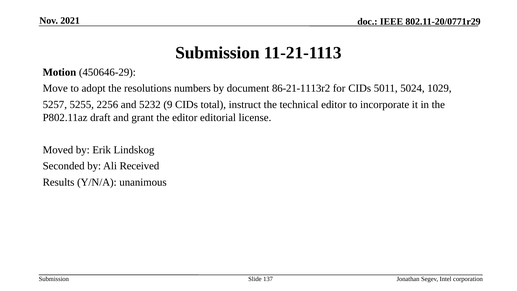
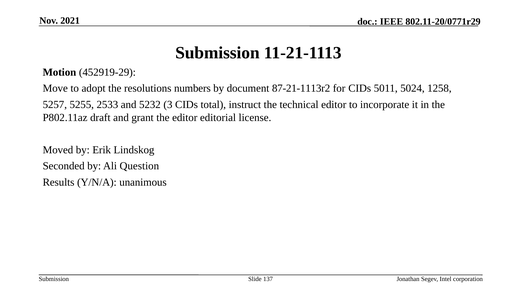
450646-29: 450646-29 -> 452919-29
86-21-1113r2: 86-21-1113r2 -> 87-21-1113r2
1029: 1029 -> 1258
2256: 2256 -> 2533
9: 9 -> 3
Received: Received -> Question
